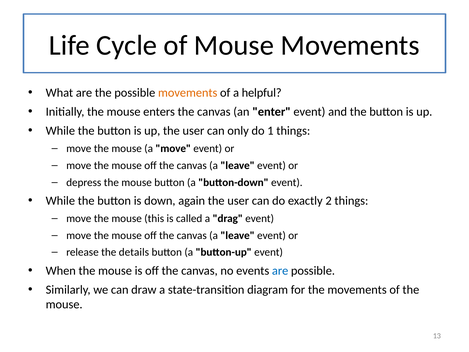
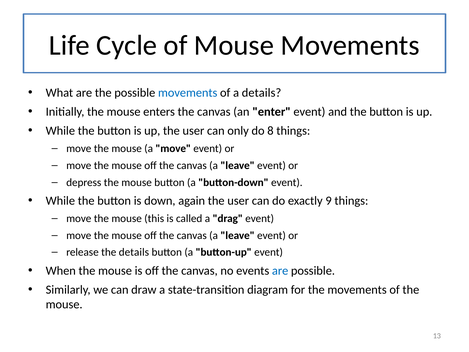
movements at (188, 93) colour: orange -> blue
a helpful: helpful -> details
1: 1 -> 8
2: 2 -> 9
